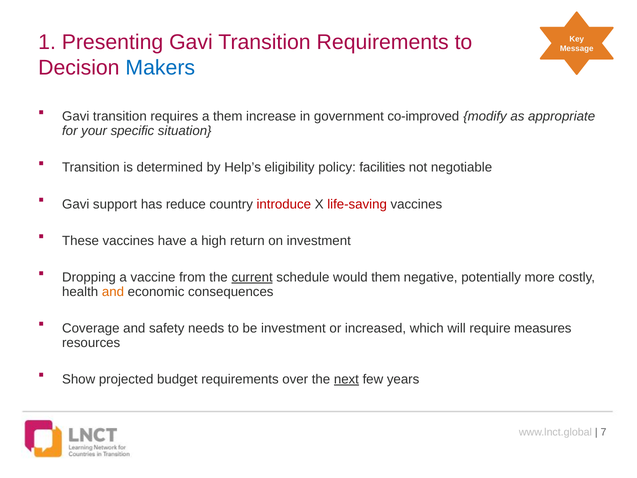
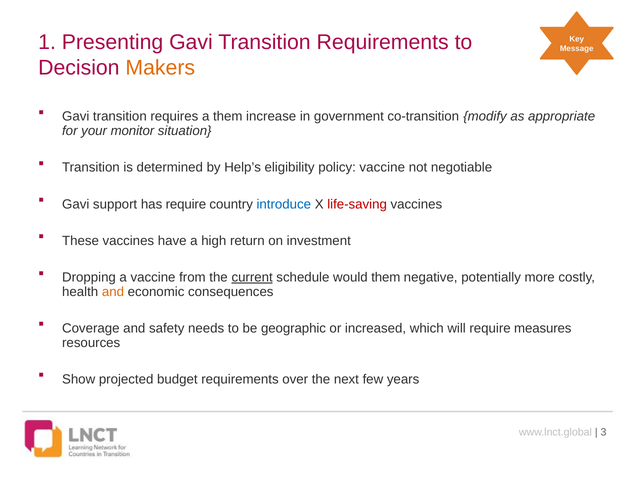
Makers colour: blue -> orange
co-improved: co-improved -> co-transition
specific: specific -> monitor
policy facilities: facilities -> vaccine
has reduce: reduce -> require
introduce colour: red -> blue
be investment: investment -> geographic
next underline: present -> none
7: 7 -> 3
